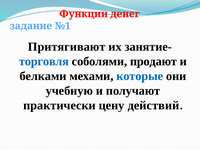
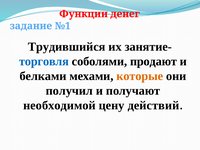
Притягивают: Притягивают -> Трудившийся
которые colour: blue -> orange
учебную: учебную -> получил
практически: практически -> необходимой
